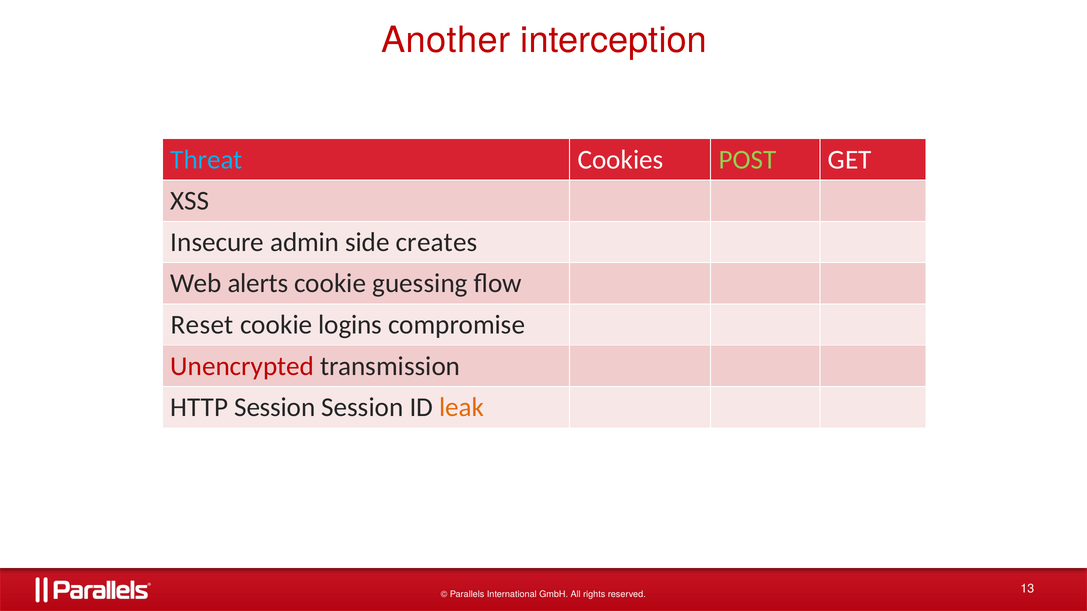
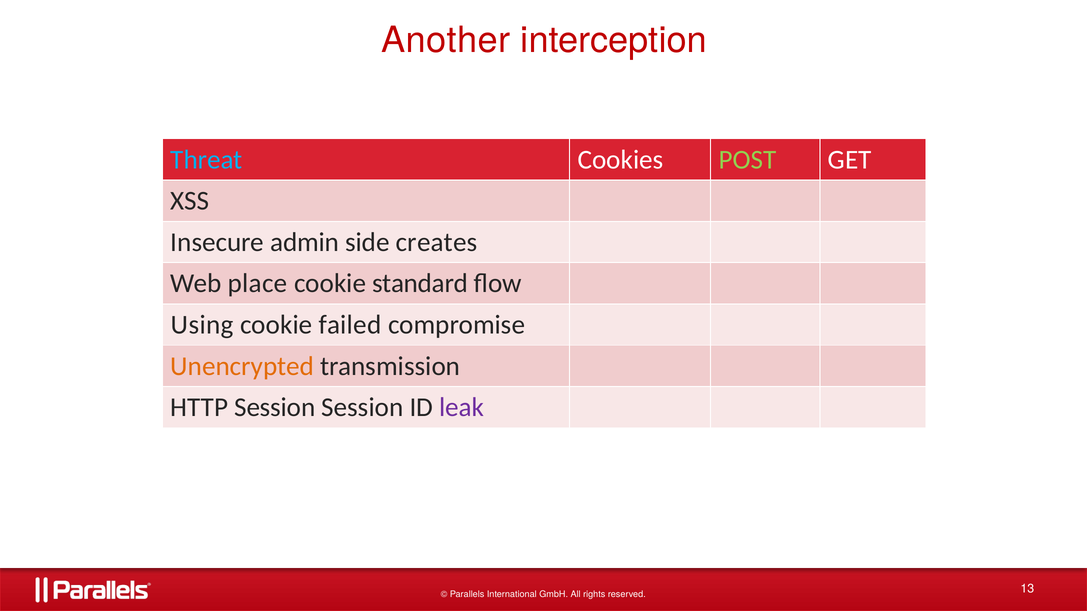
alerts: alerts -> place
guessing: guessing -> standard
Reset: Reset -> Using
logins: logins -> failed
Unencrypted colour: red -> orange
leak colour: orange -> purple
